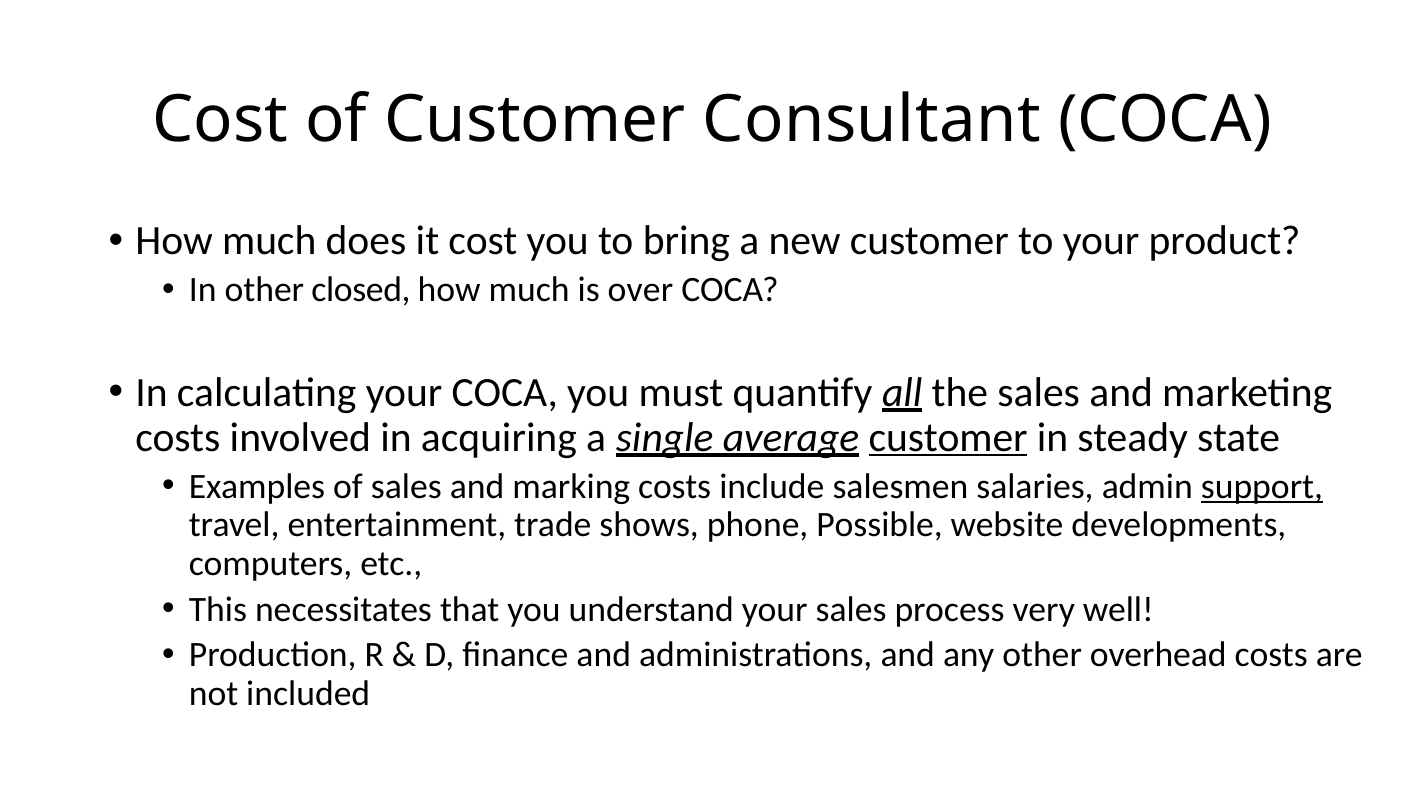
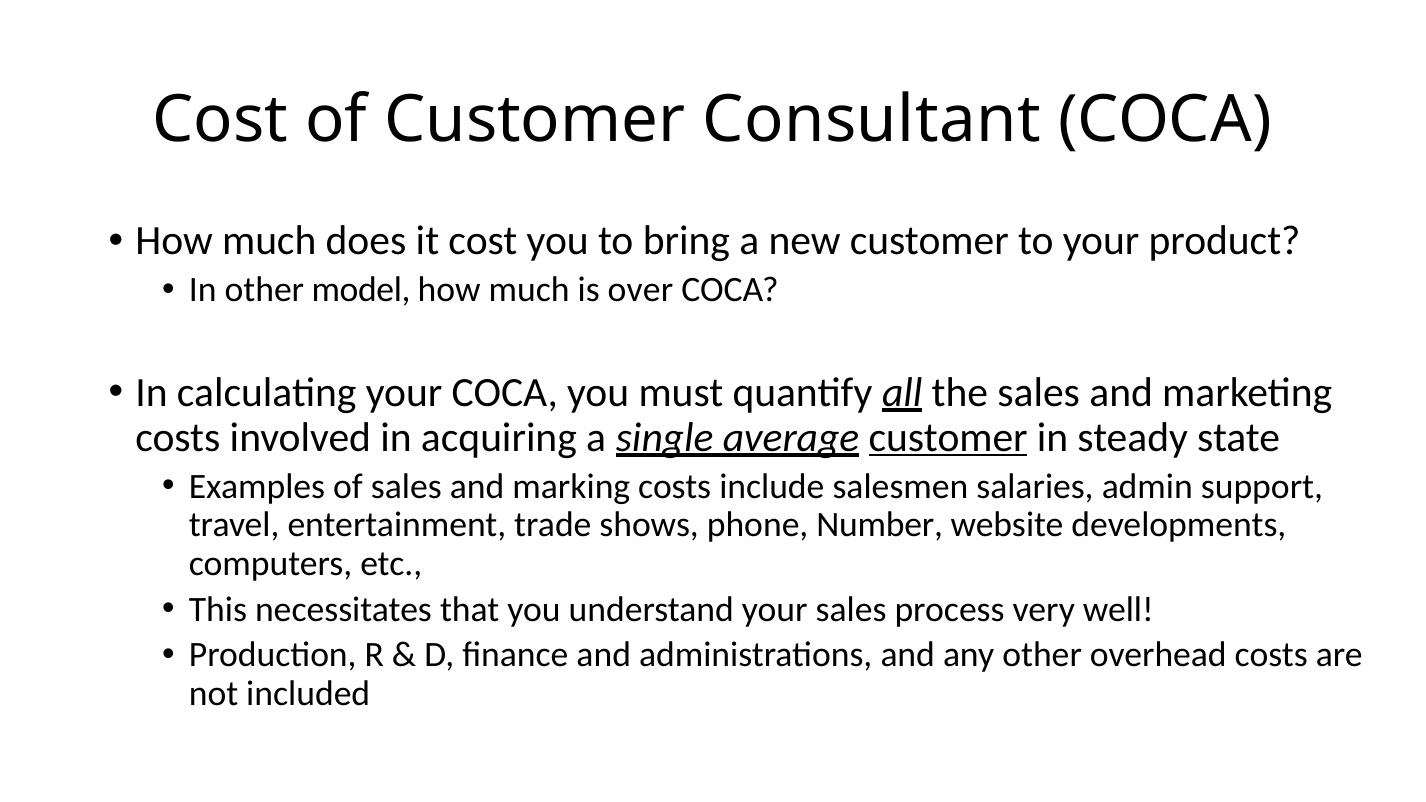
closed: closed -> model
support underline: present -> none
Possible: Possible -> Number
